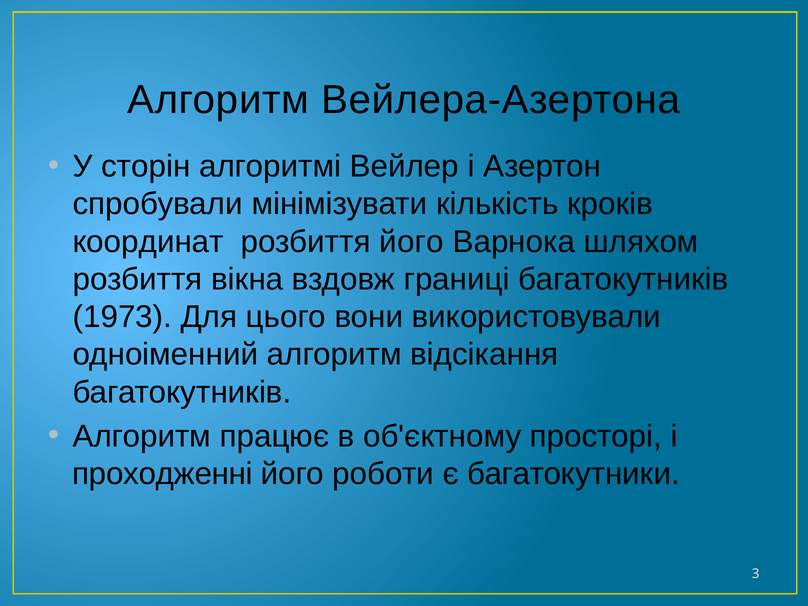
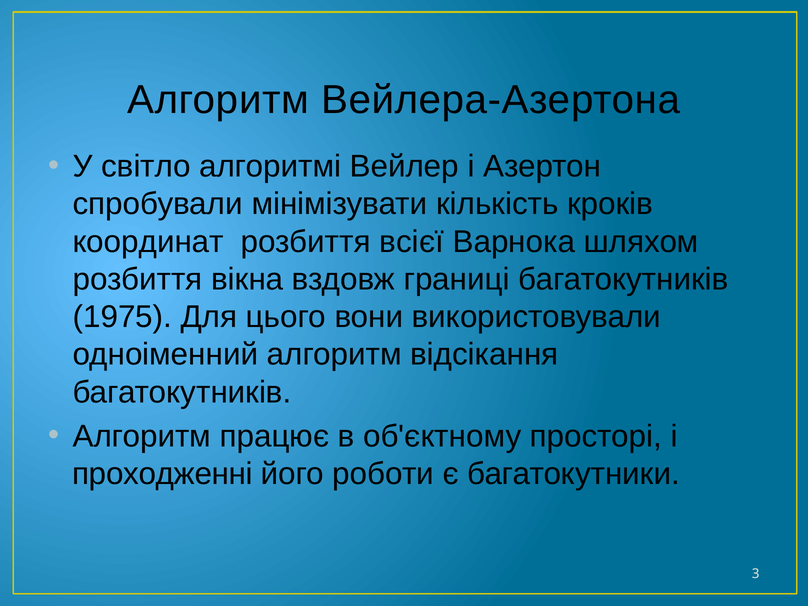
сторін: сторін -> світло
розбиття його: його -> всієї
1973: 1973 -> 1975
